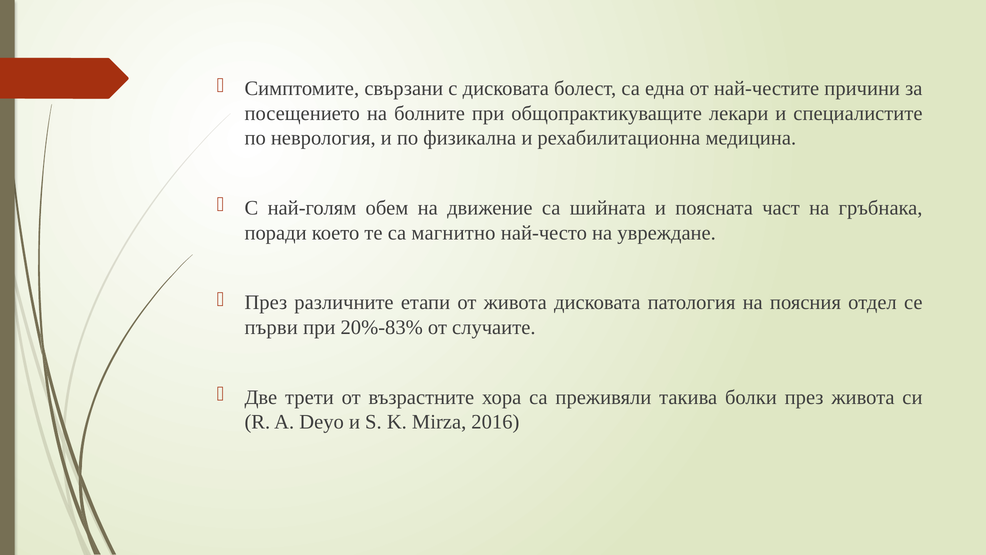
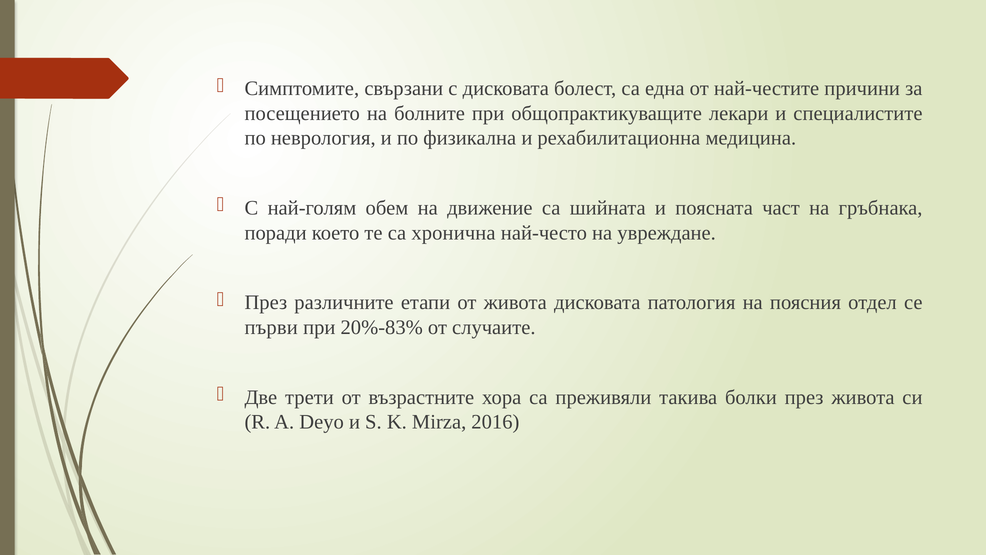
магнитно: магнитно -> хронична
